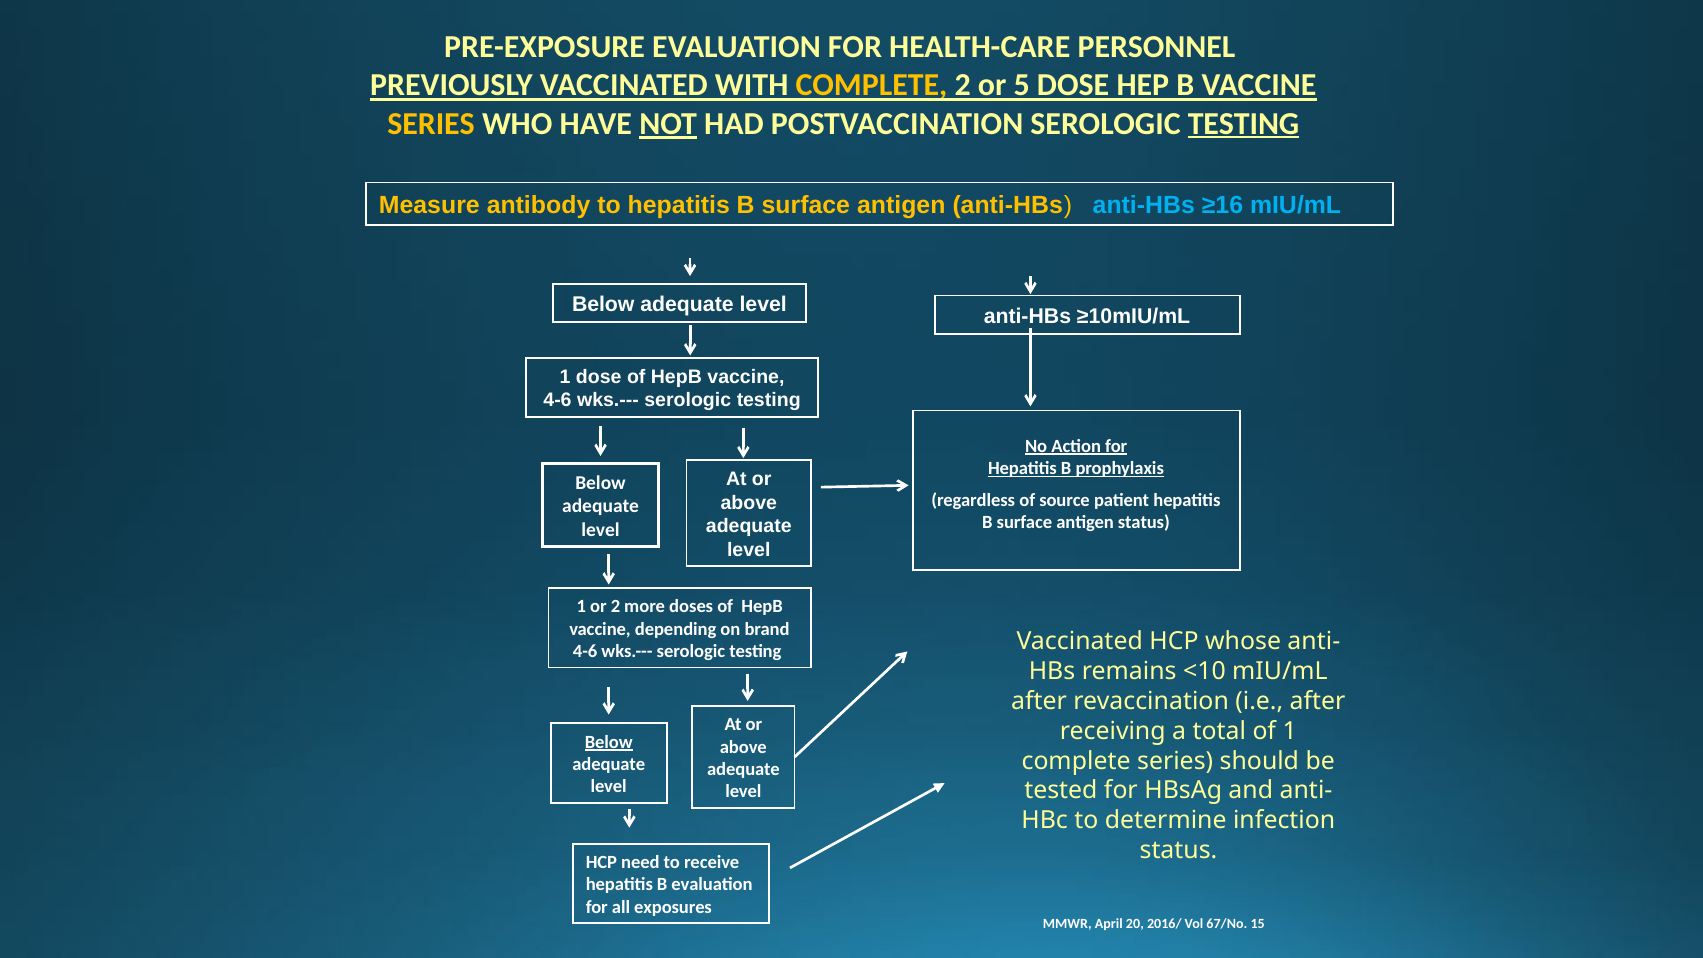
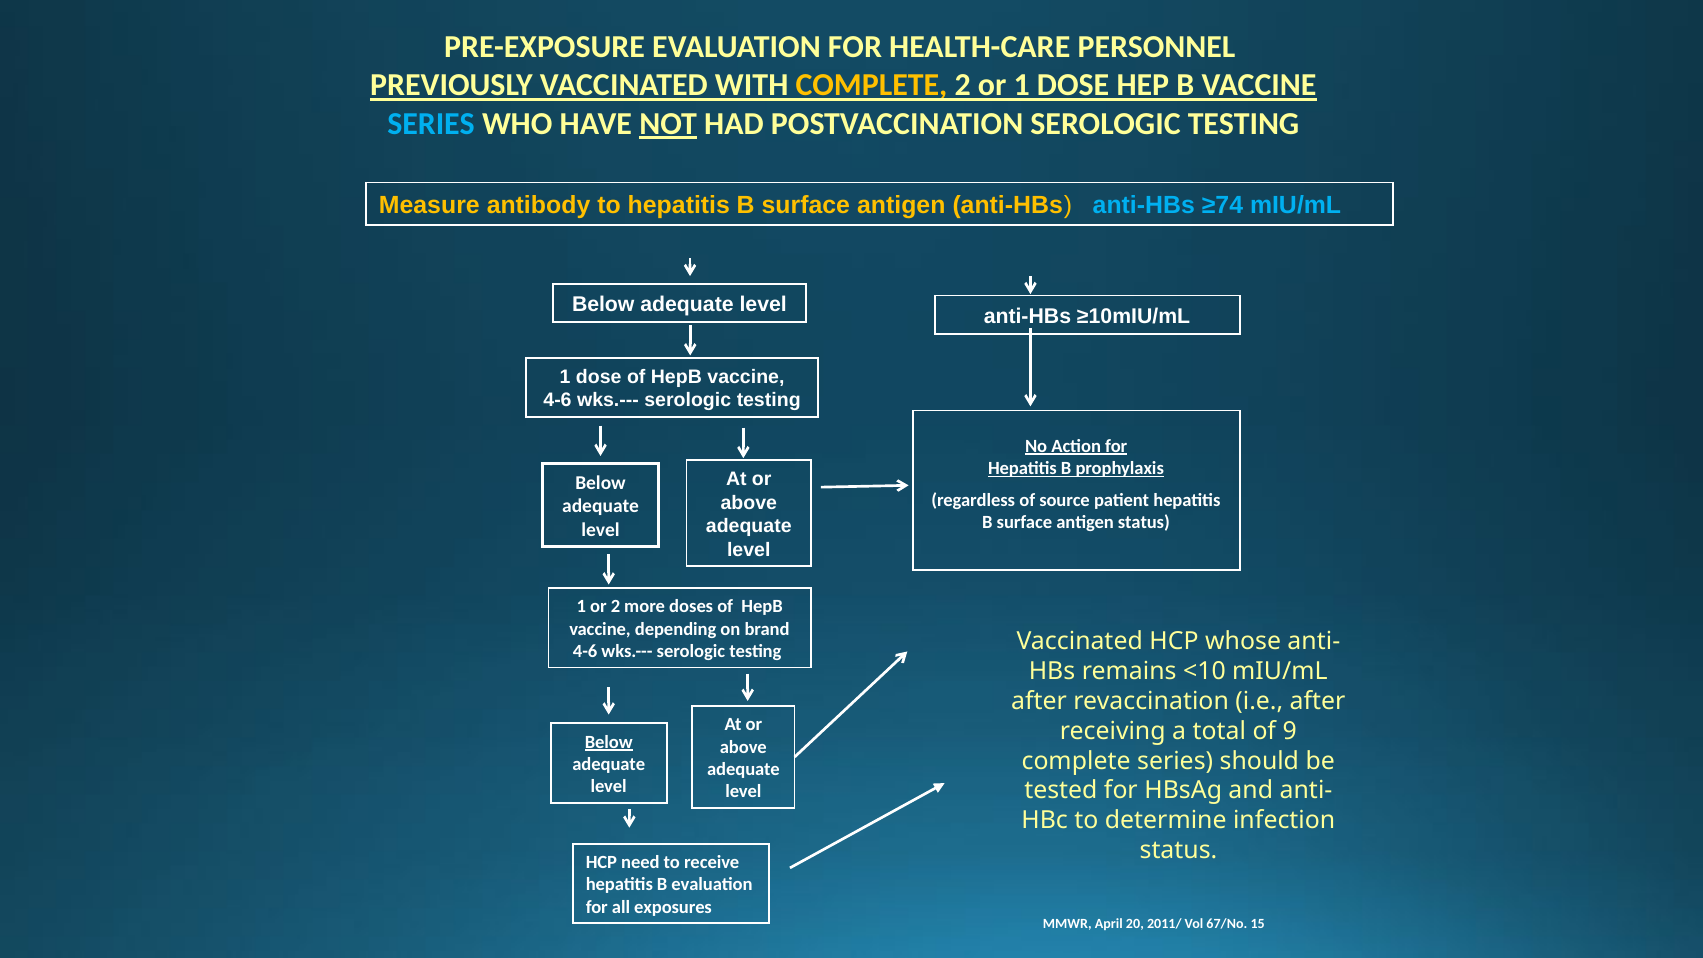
or 5: 5 -> 1
SERIES at (431, 124) colour: yellow -> light blue
TESTING at (1244, 124) underline: present -> none
≥16: ≥16 -> ≥74
of 1: 1 -> 9
2016/: 2016/ -> 2011/
